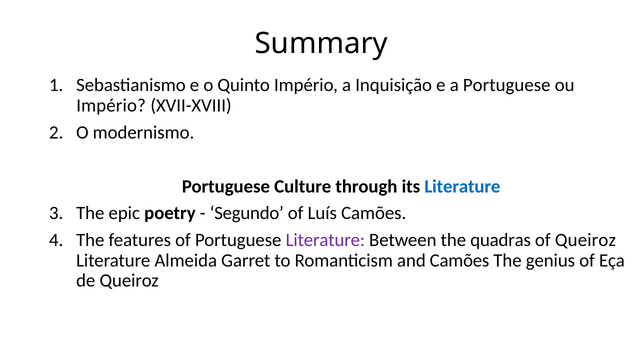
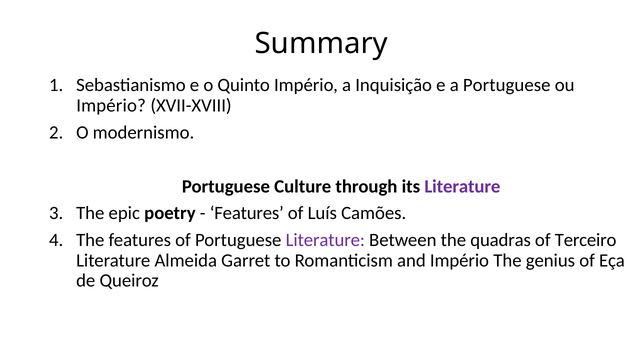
Literature at (462, 186) colour: blue -> purple
Segundo at (247, 213): Segundo -> Features
of Queiroz: Queiroz -> Terceiro
and Camões: Camões -> Império
